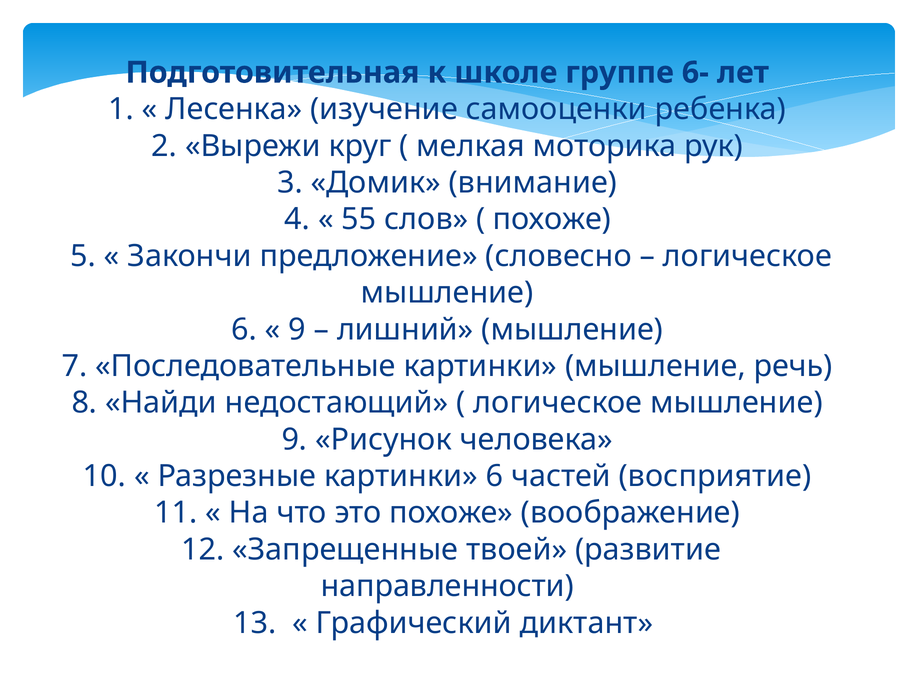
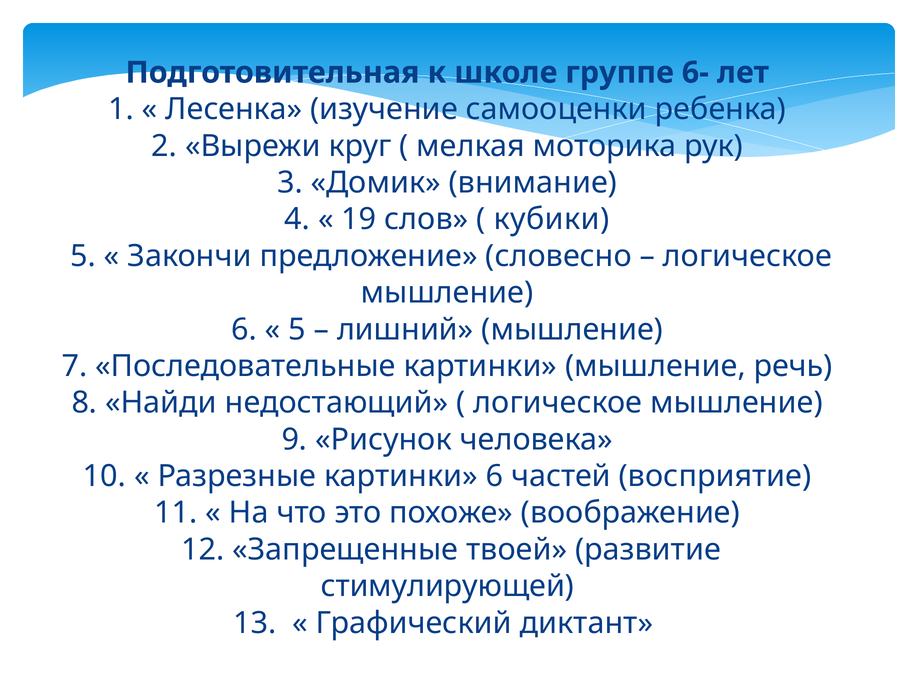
55: 55 -> 19
похоже at (552, 219): похоже -> кубики
9 at (297, 329): 9 -> 5
направленности: направленности -> стимулирующей
